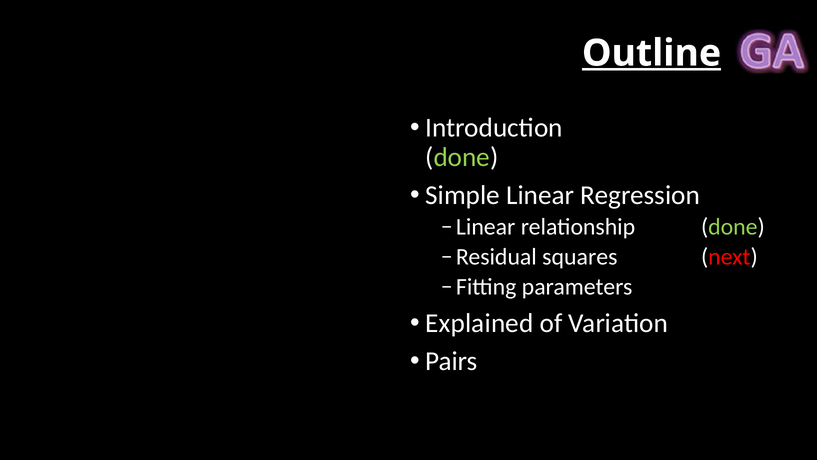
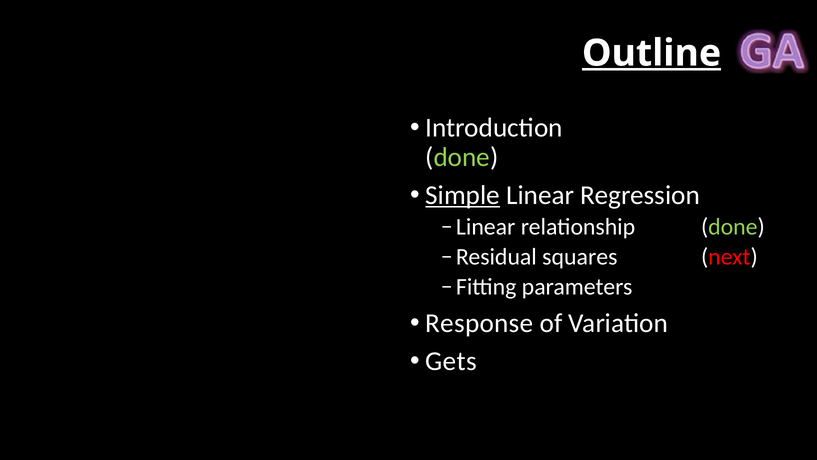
Simple underline: none -> present
Explained: Explained -> Response
Pairs: Pairs -> Gets
